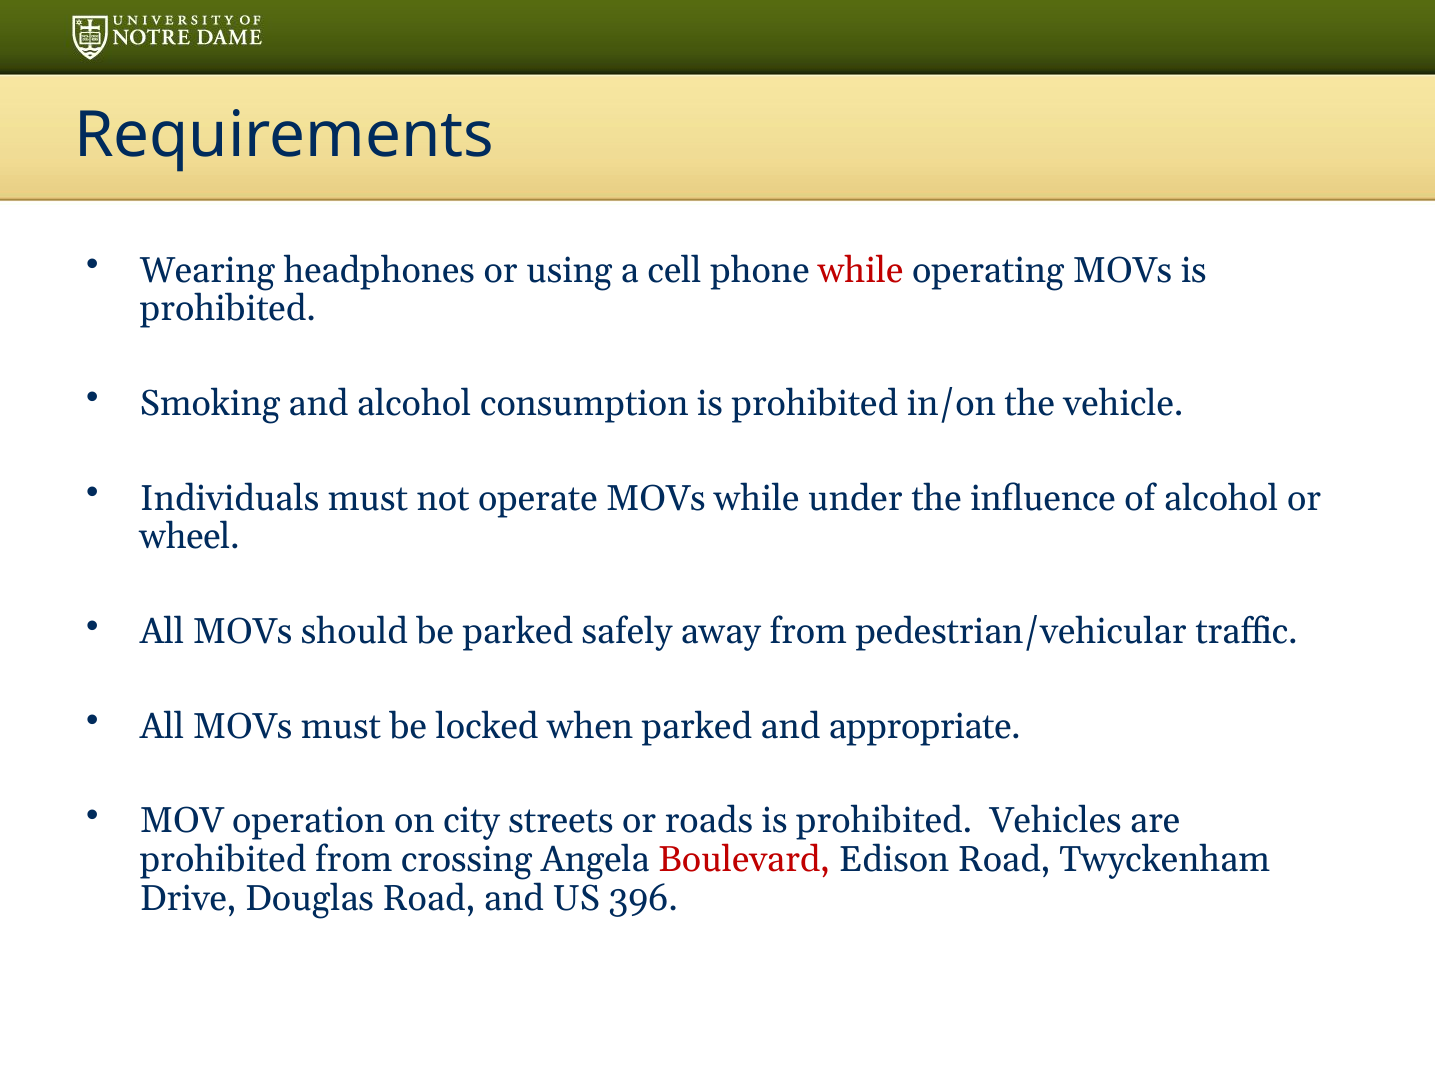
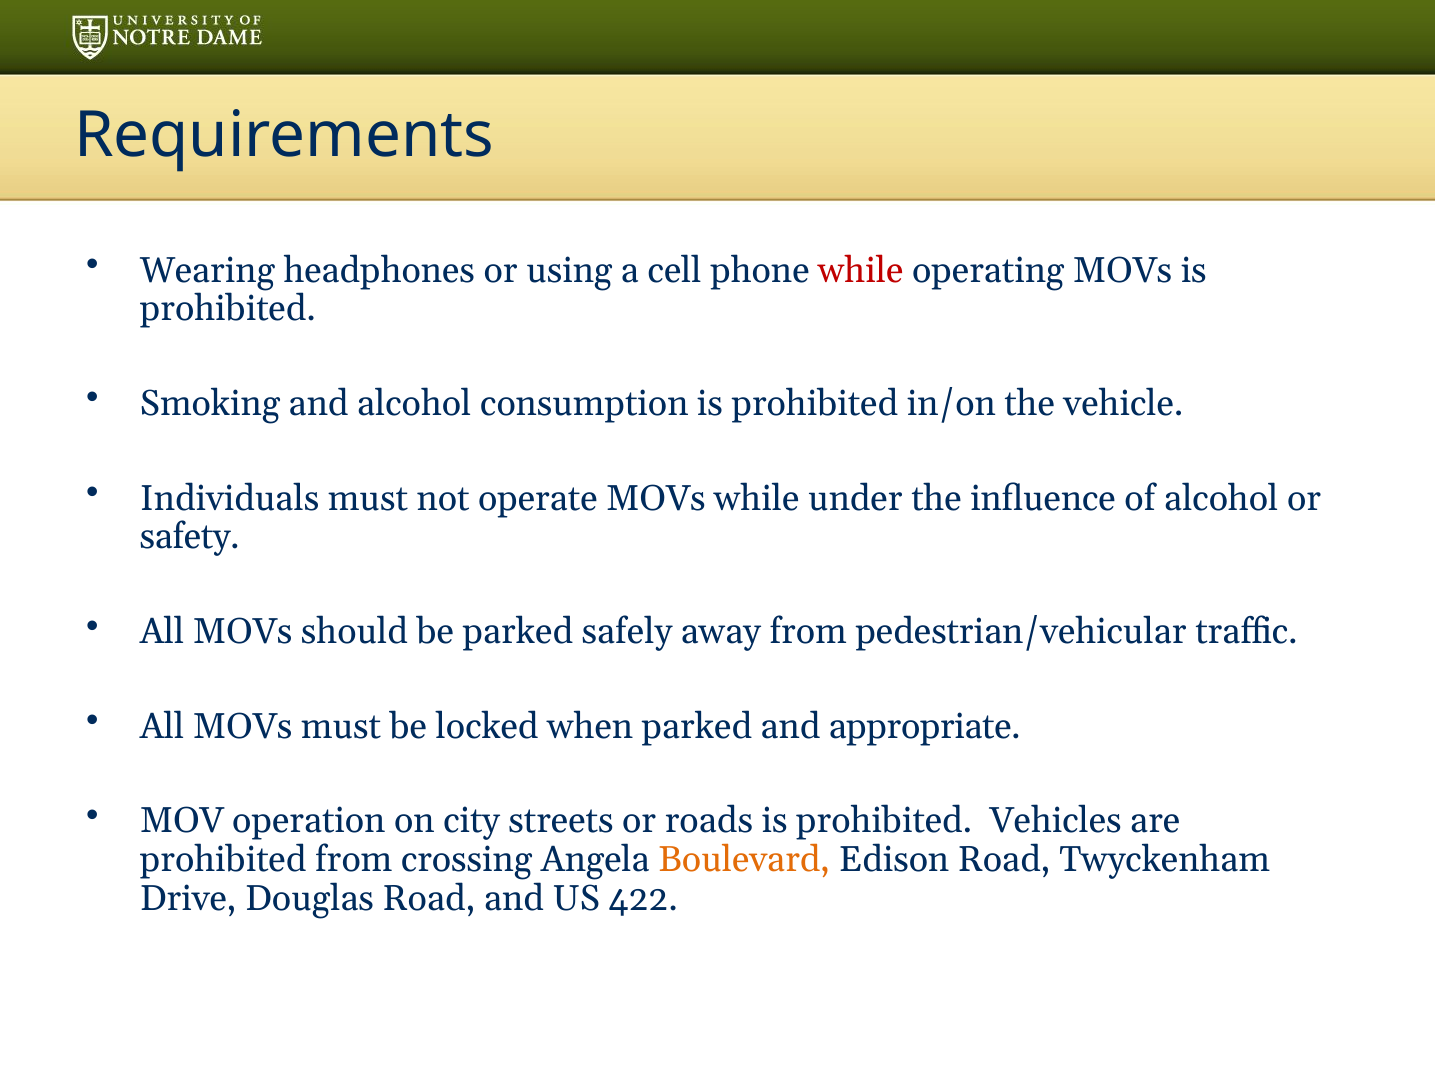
wheel: wheel -> safety
Boulevard colour: red -> orange
396: 396 -> 422
